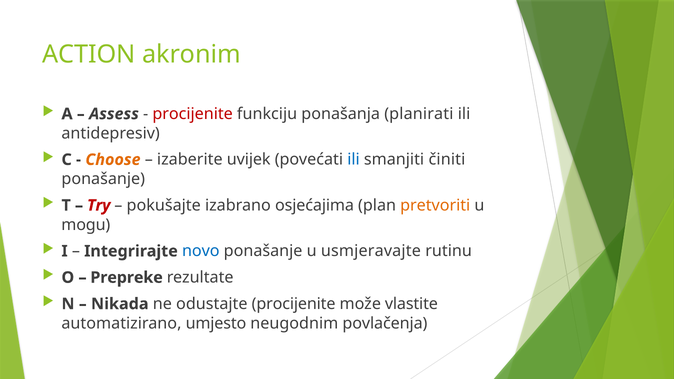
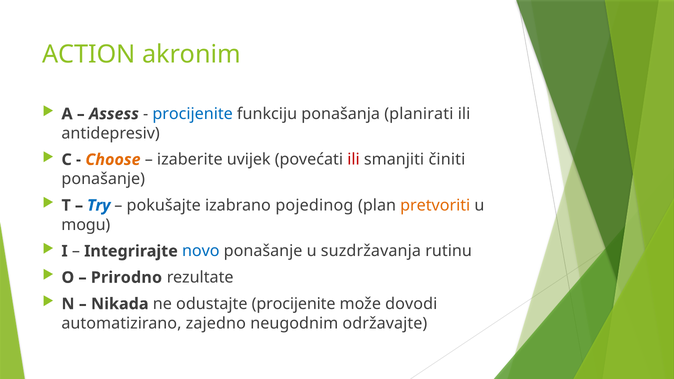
procijenite at (193, 114) colour: red -> blue
ili at (353, 160) colour: blue -> red
Try colour: red -> blue
osjećajima: osjećajima -> pojedinog
usmjeravajte: usmjeravajte -> suzdržavanja
Prepreke: Prepreke -> Prirodno
vlastite: vlastite -> dovodi
umjesto: umjesto -> zajedno
povlačenja: povlačenja -> održavajte
